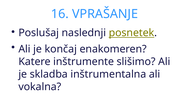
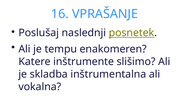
končaj: končaj -> tempu
